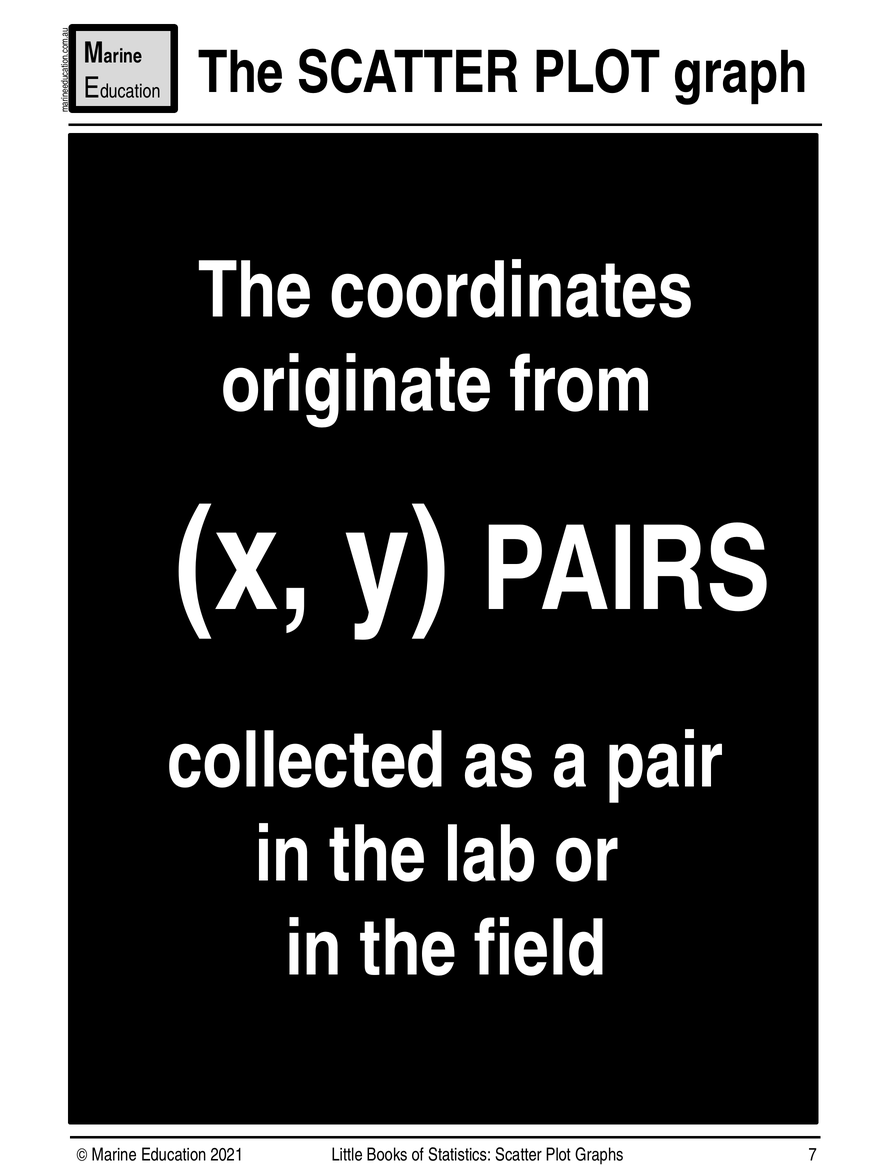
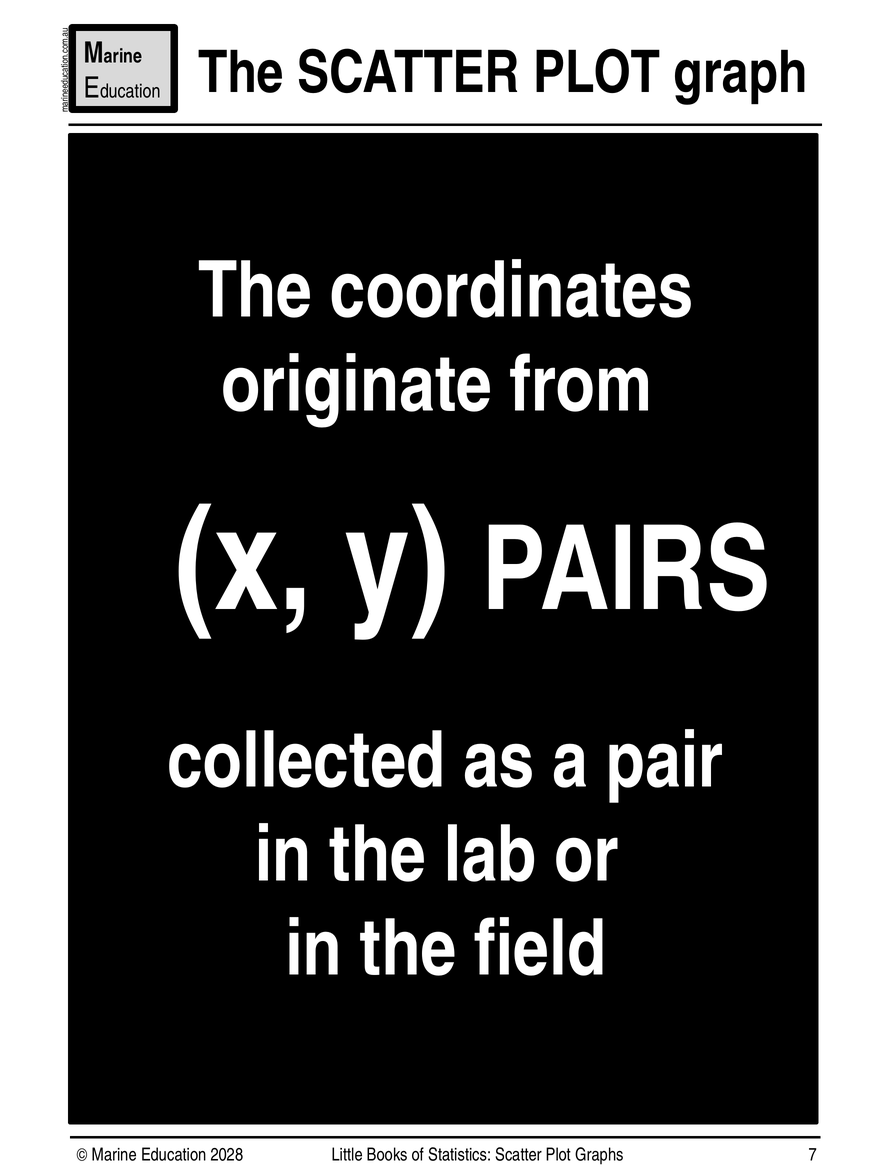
2021: 2021 -> 2028
